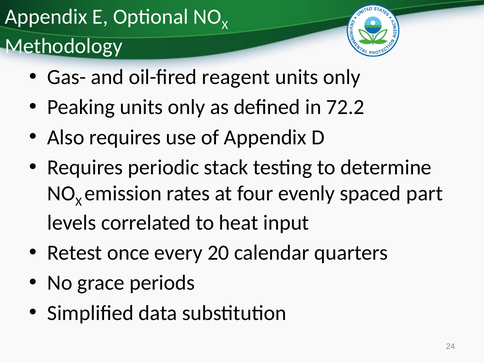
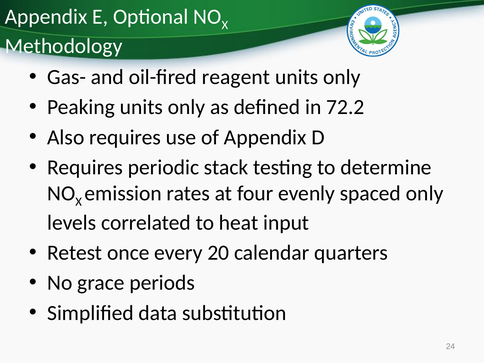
spaced part: part -> only
